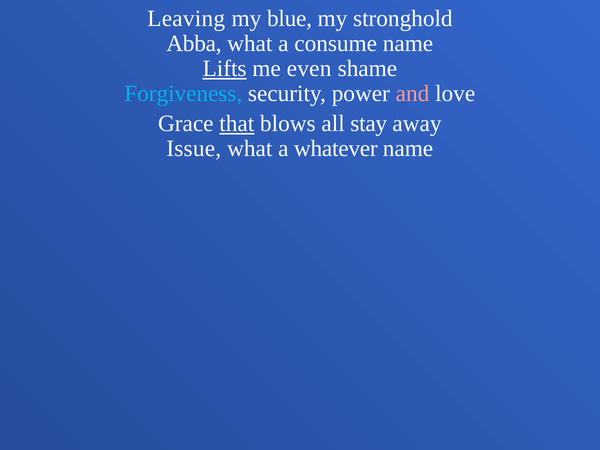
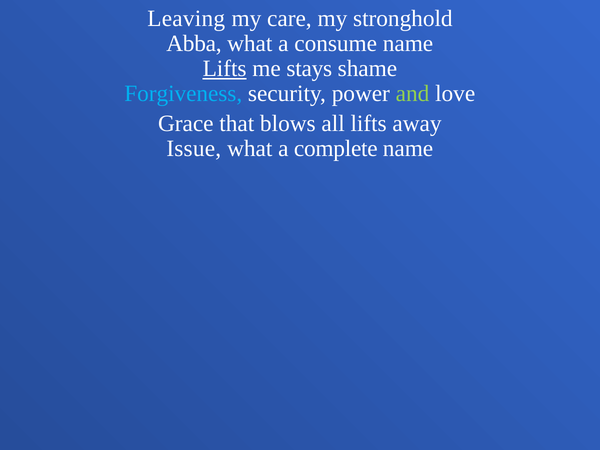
blue: blue -> care
even: even -> stays
and colour: pink -> light green
that underline: present -> none
all stay: stay -> lifts
whatever: whatever -> complete
